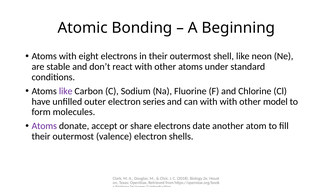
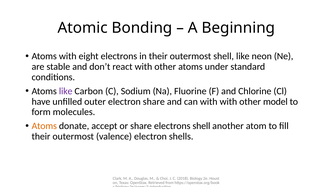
electron series: series -> share
Atoms at (44, 126) colour: purple -> orange
electrons date: date -> shell
